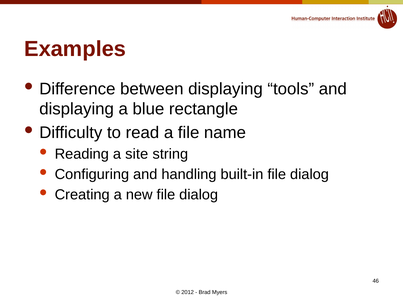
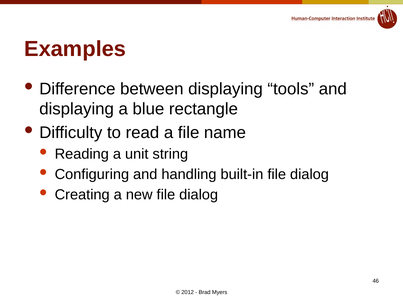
site: site -> unit
